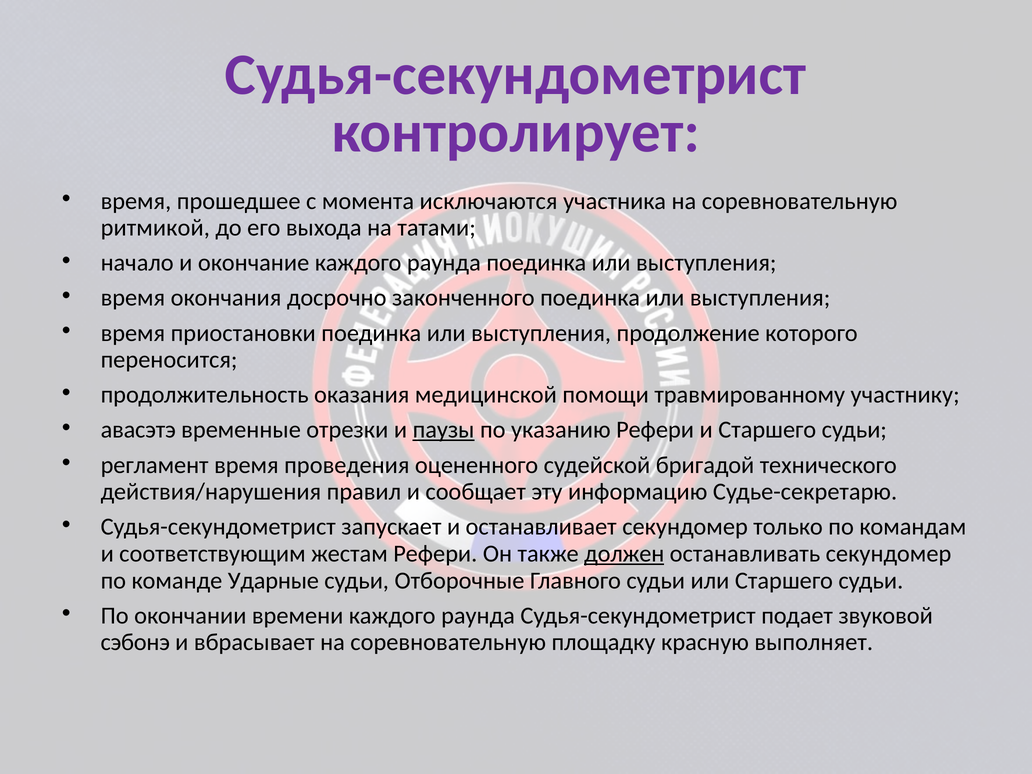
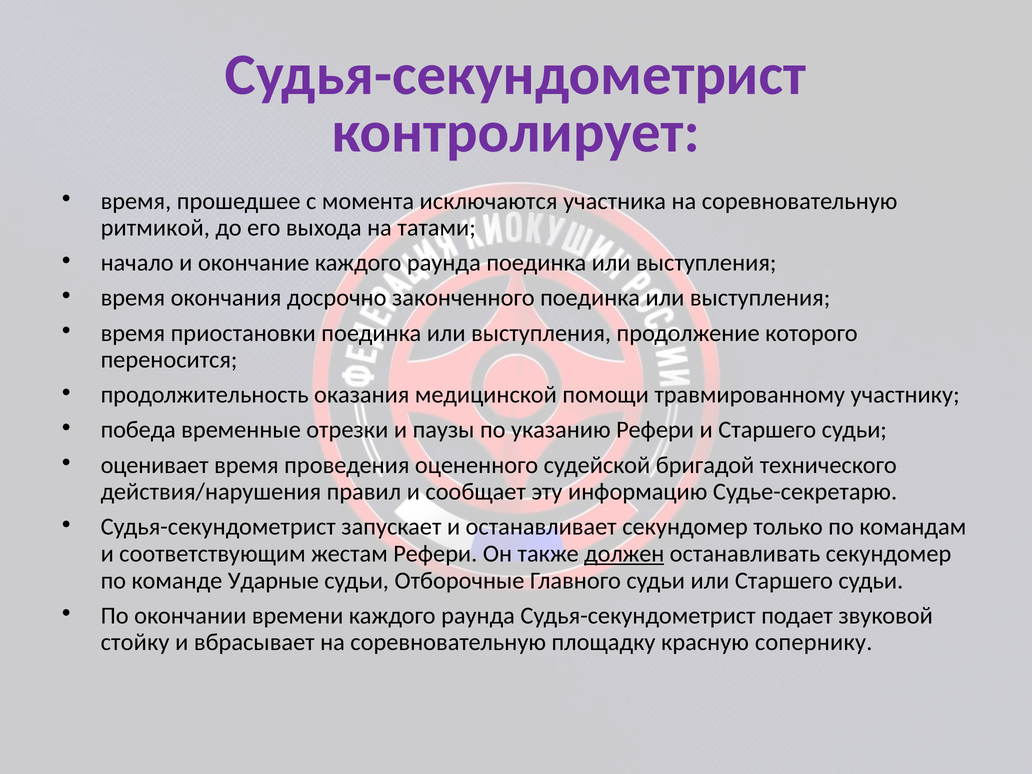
авасэтэ: авасэтэ -> победа
паузы underline: present -> none
регламент: регламент -> оценивает
сэбонэ: сэбонэ -> стойку
выполняет: выполняет -> сопернику
